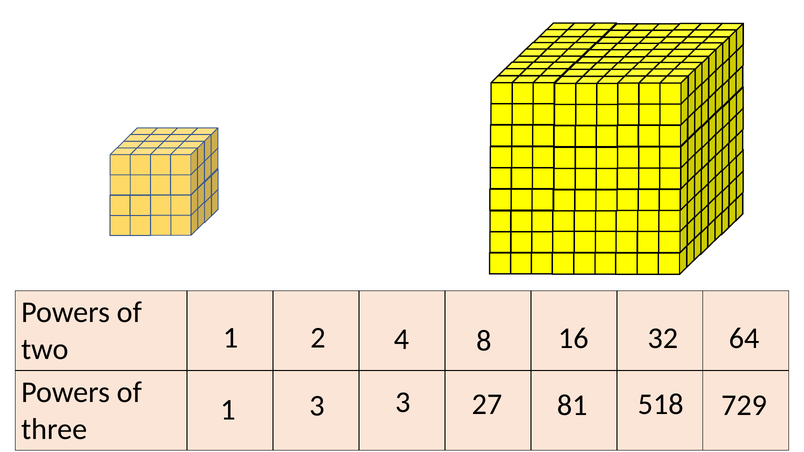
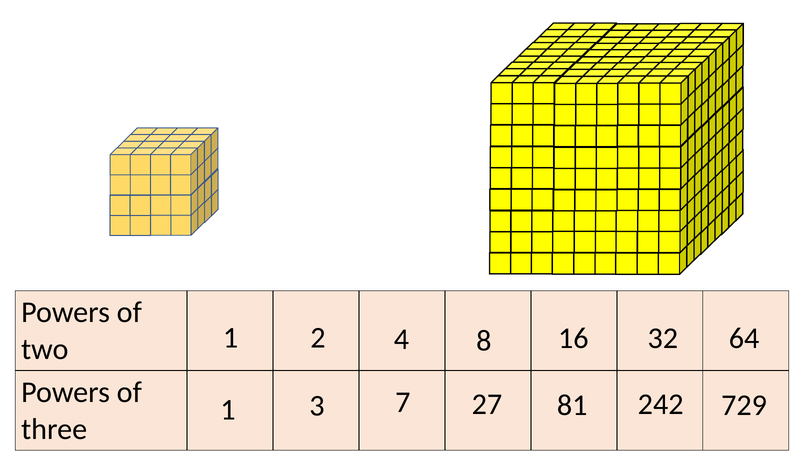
3 3: 3 -> 7
518: 518 -> 242
